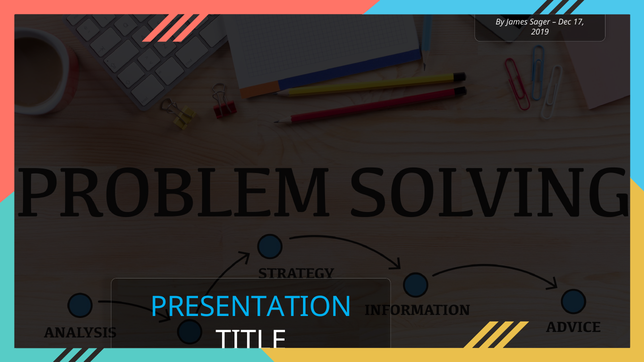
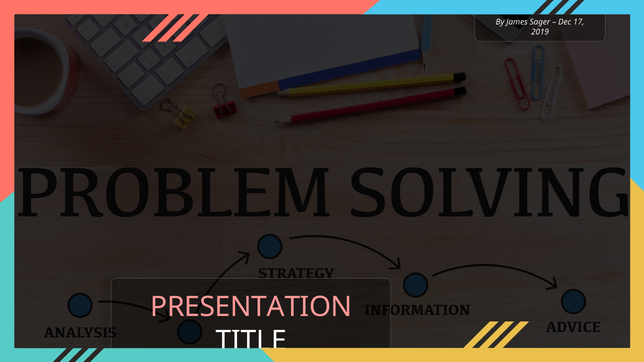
PRESENTATION at (251, 307) colour: light blue -> pink
